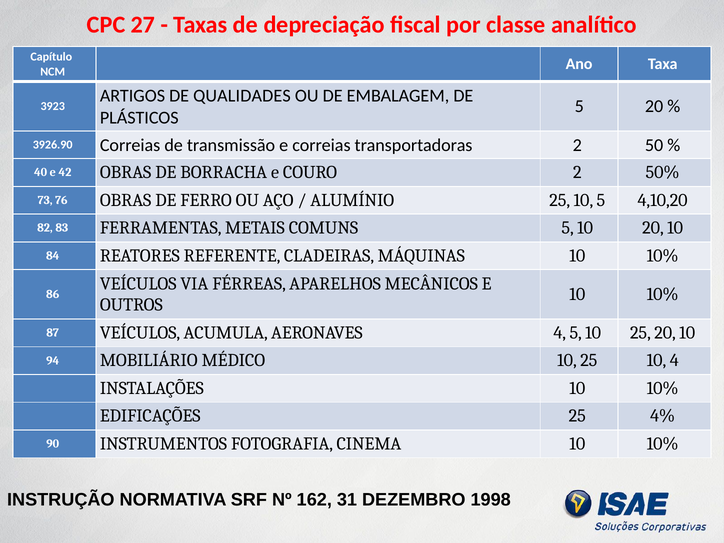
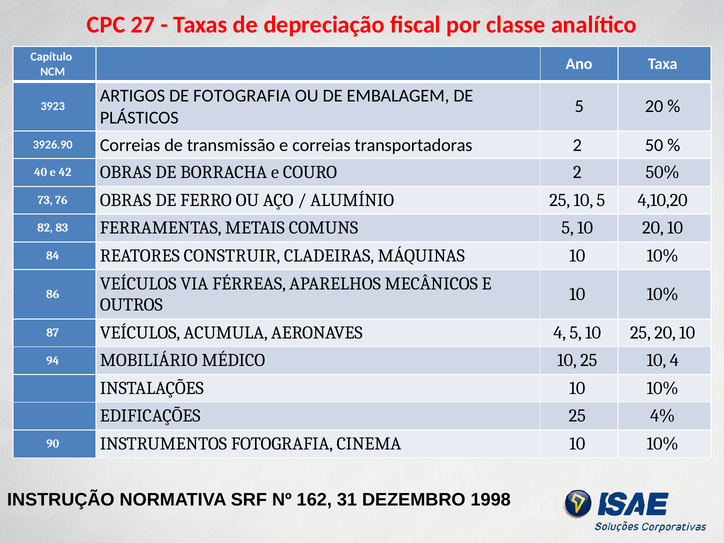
DE QUALIDADES: QUALIDADES -> FOTOGRAFIA
REFERENTE: REFERENTE -> CONSTRUIR
